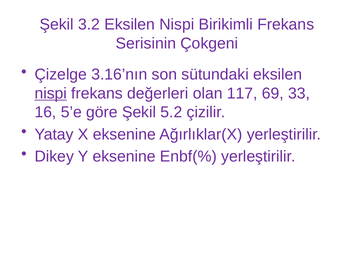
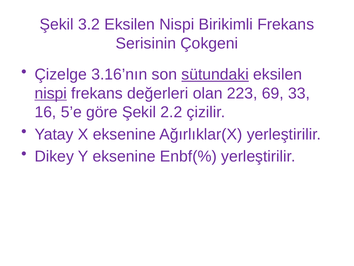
sütundaki underline: none -> present
117: 117 -> 223
5.2: 5.2 -> 2.2
